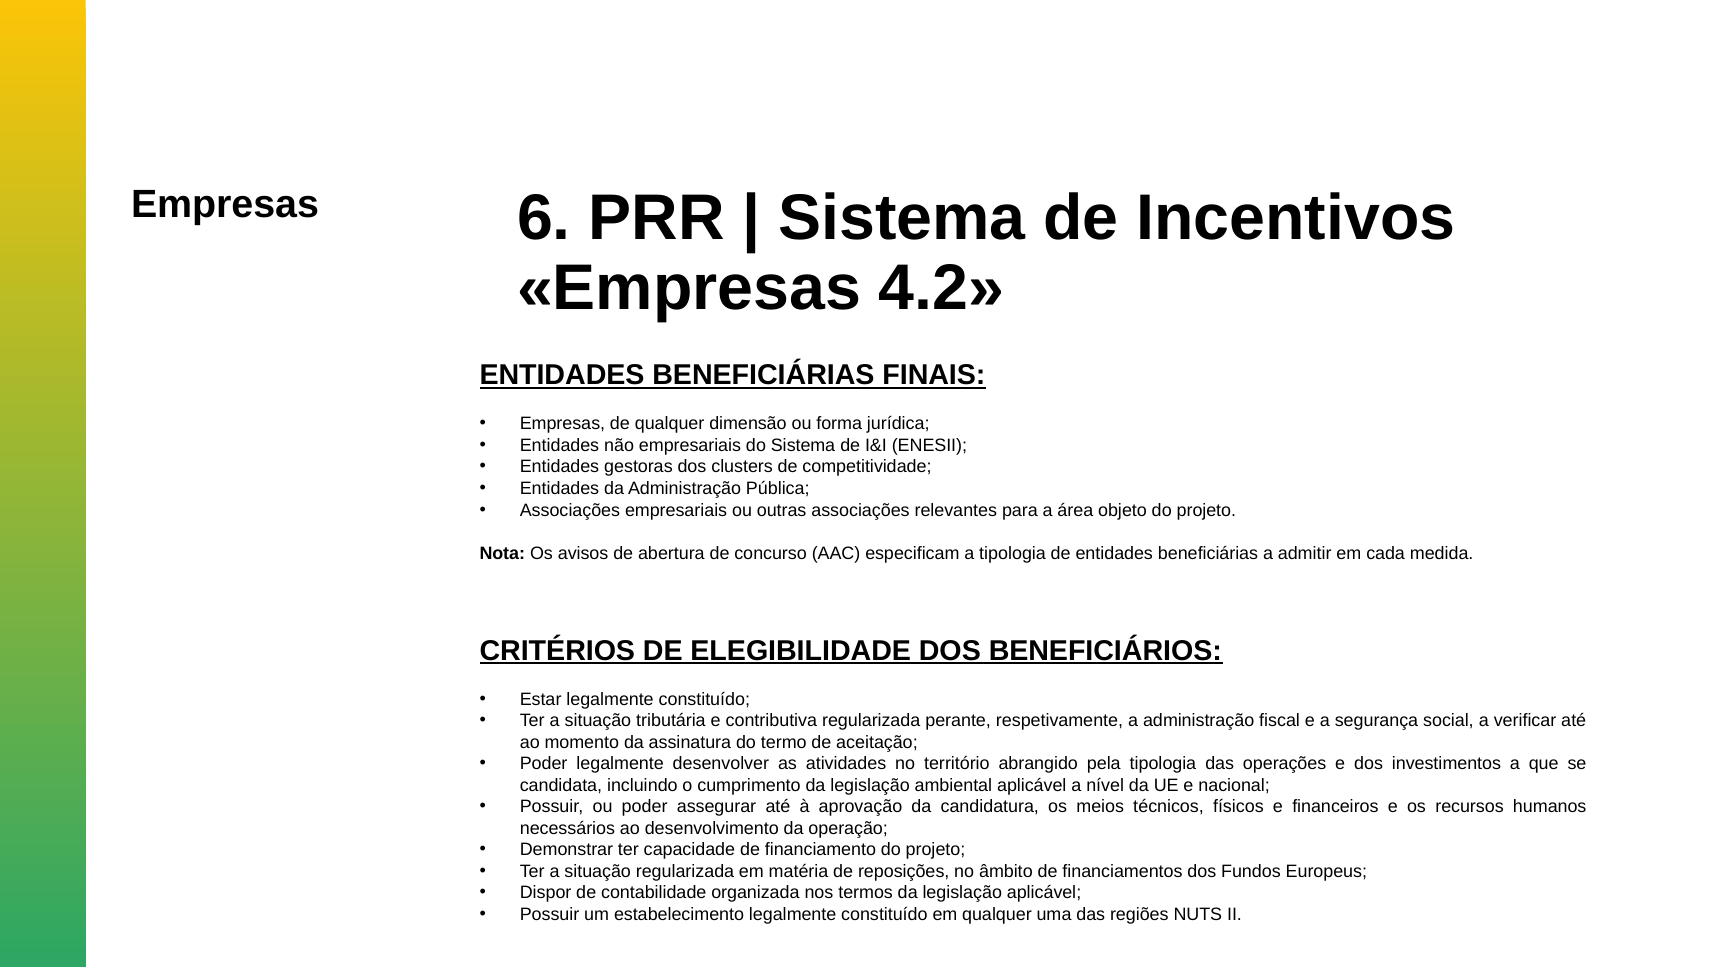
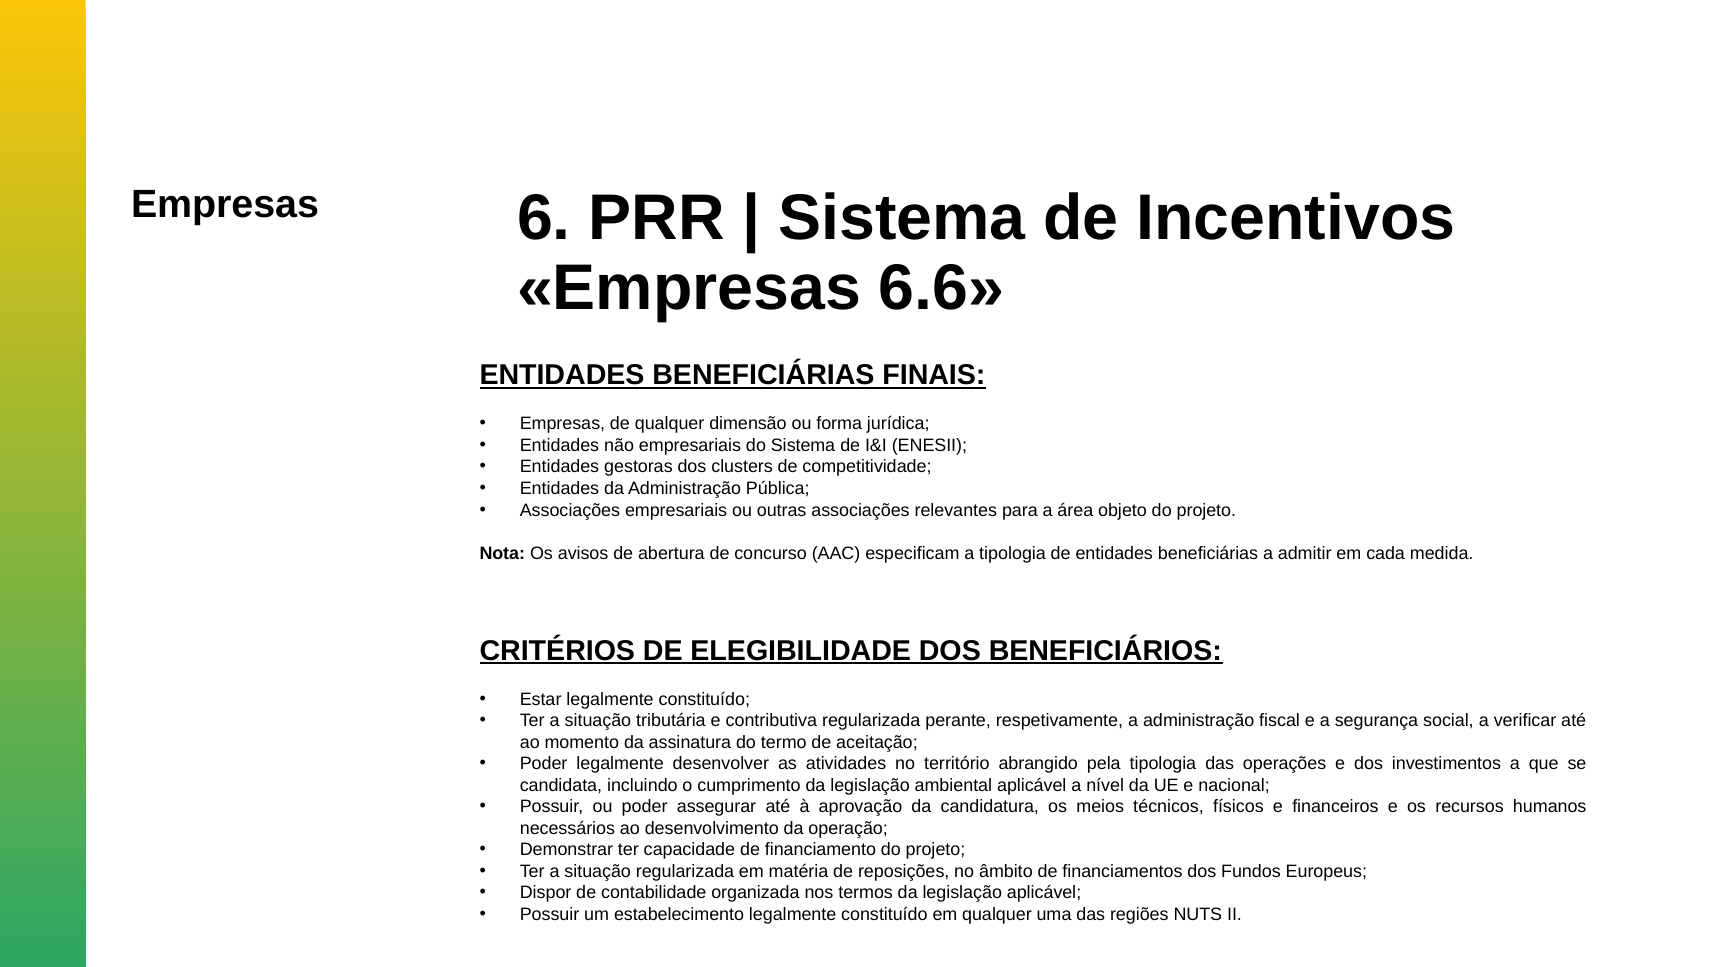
4.2: 4.2 -> 6.6
